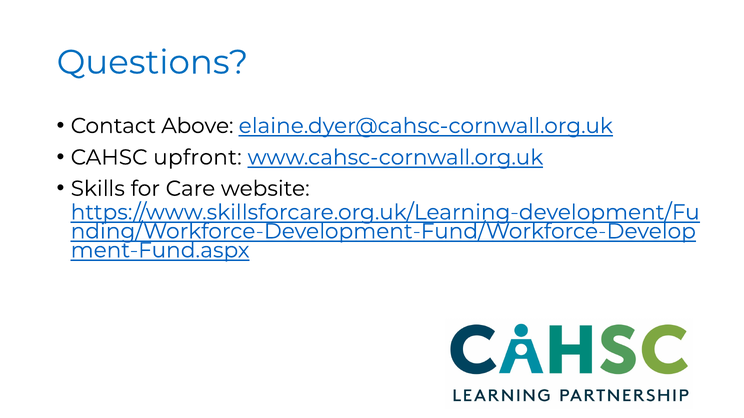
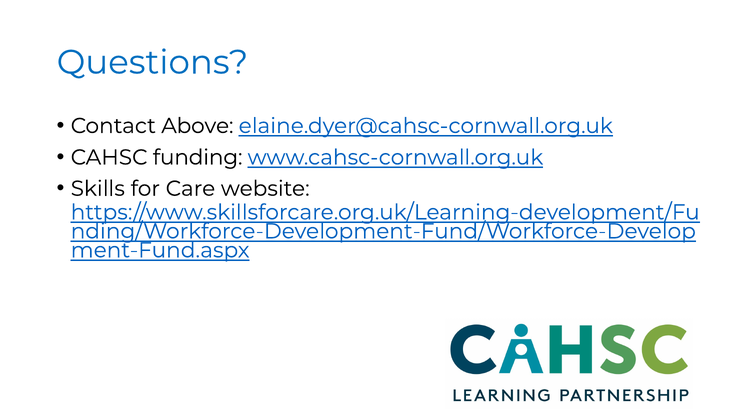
upfront: upfront -> funding
